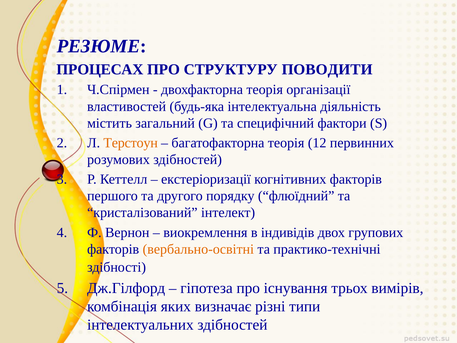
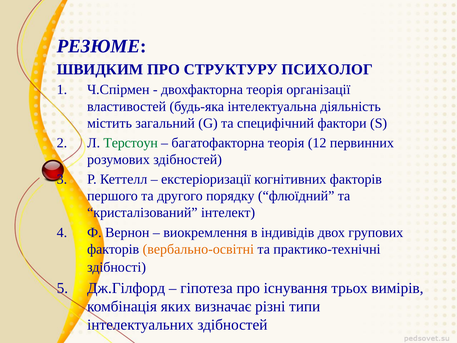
ПРОЦЕСАХ: ПРОЦЕСАХ -> ШВИДКИМ
ПОВОДИТИ: ПОВОДИТИ -> ПСИХОЛОГ
Терстоун colour: orange -> green
